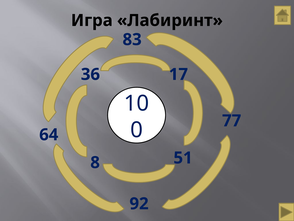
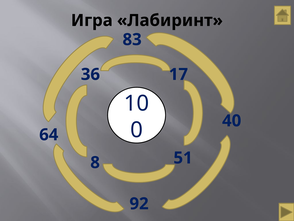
77: 77 -> 40
